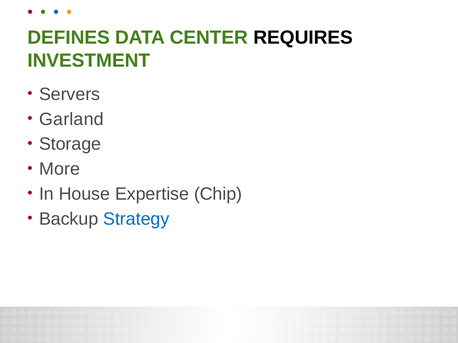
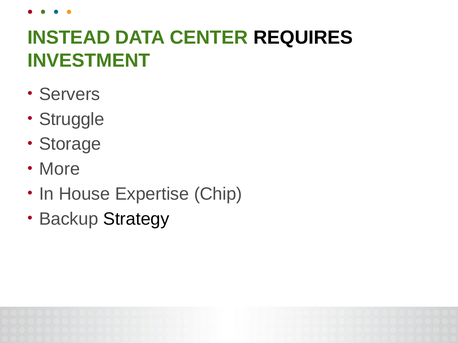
DEFINES: DEFINES -> INSTEAD
Garland: Garland -> Struggle
Strategy colour: blue -> black
